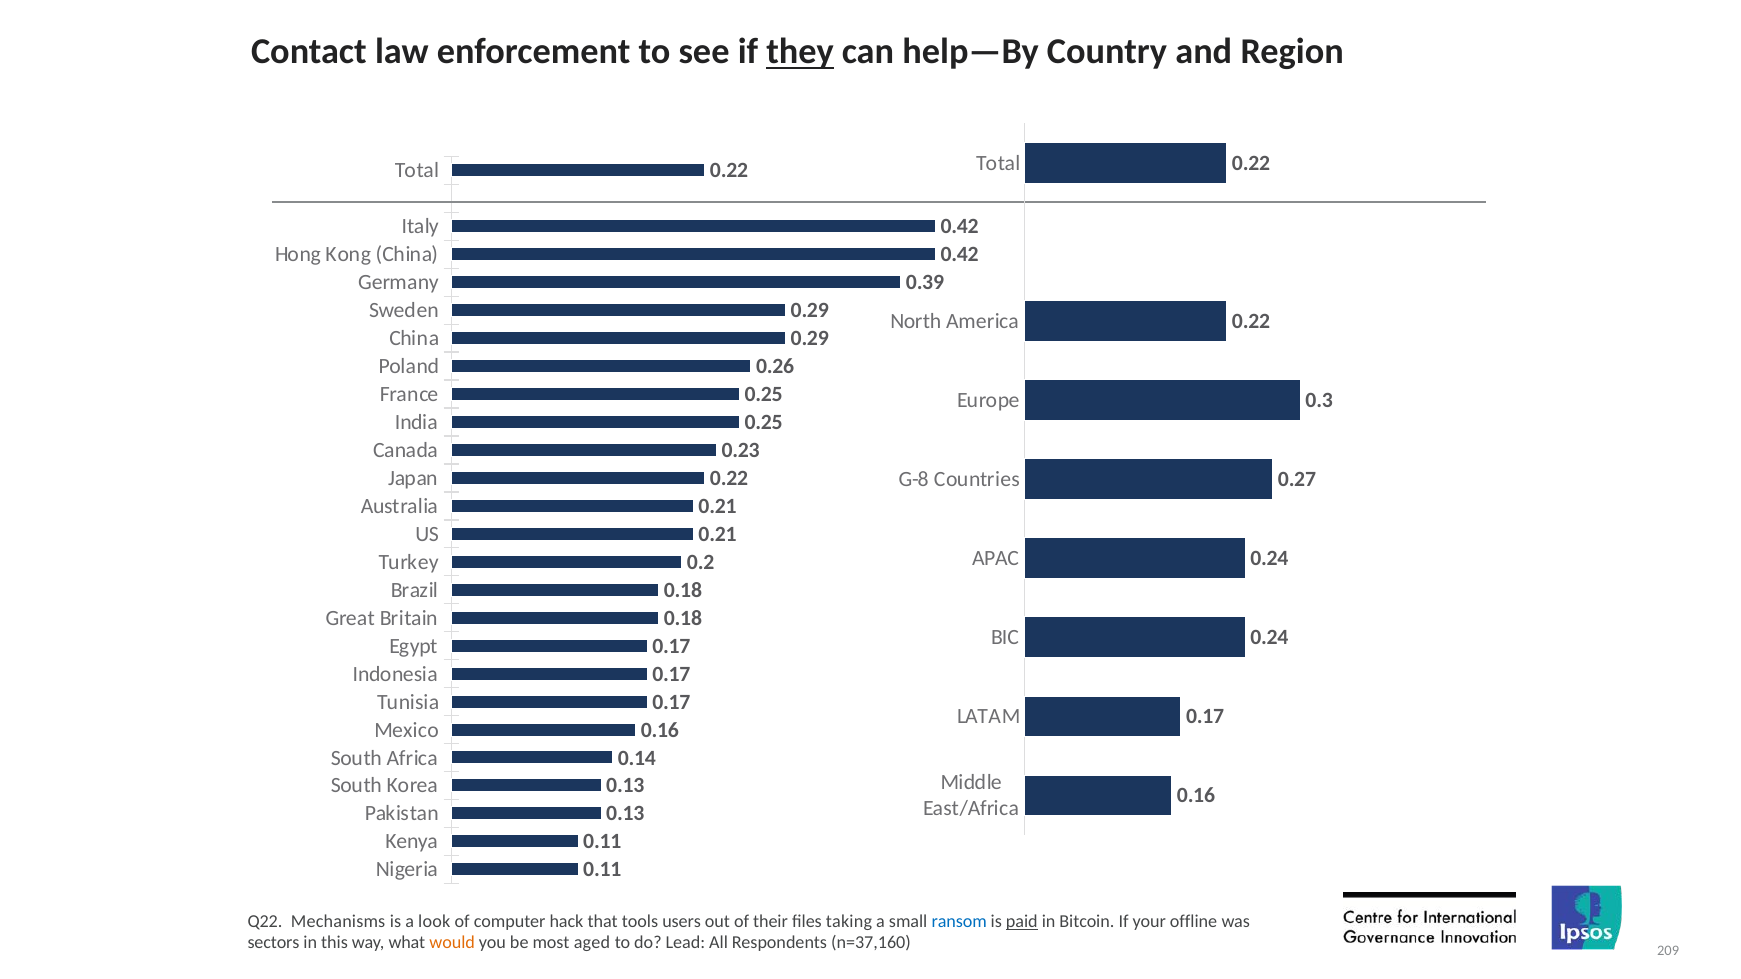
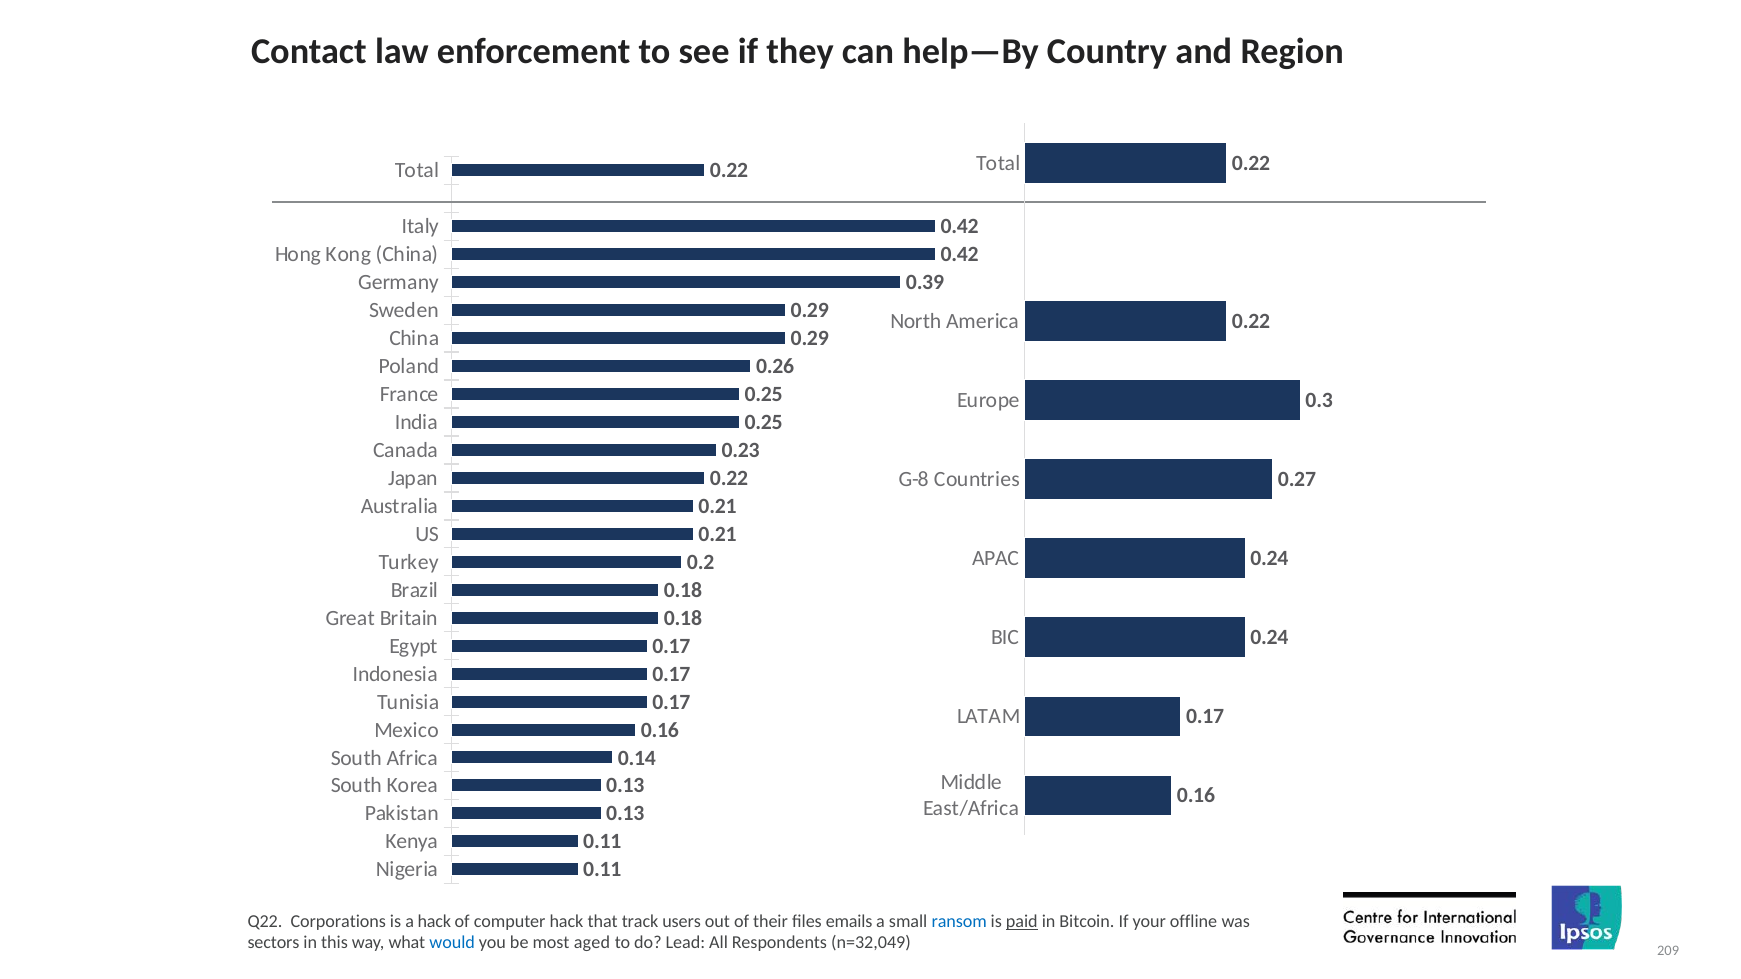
they underline: present -> none
Mechanisms: Mechanisms -> Corporations
a look: look -> hack
tools: tools -> track
taking: taking -> emails
would colour: orange -> blue
n=37,160: n=37,160 -> n=32,049
